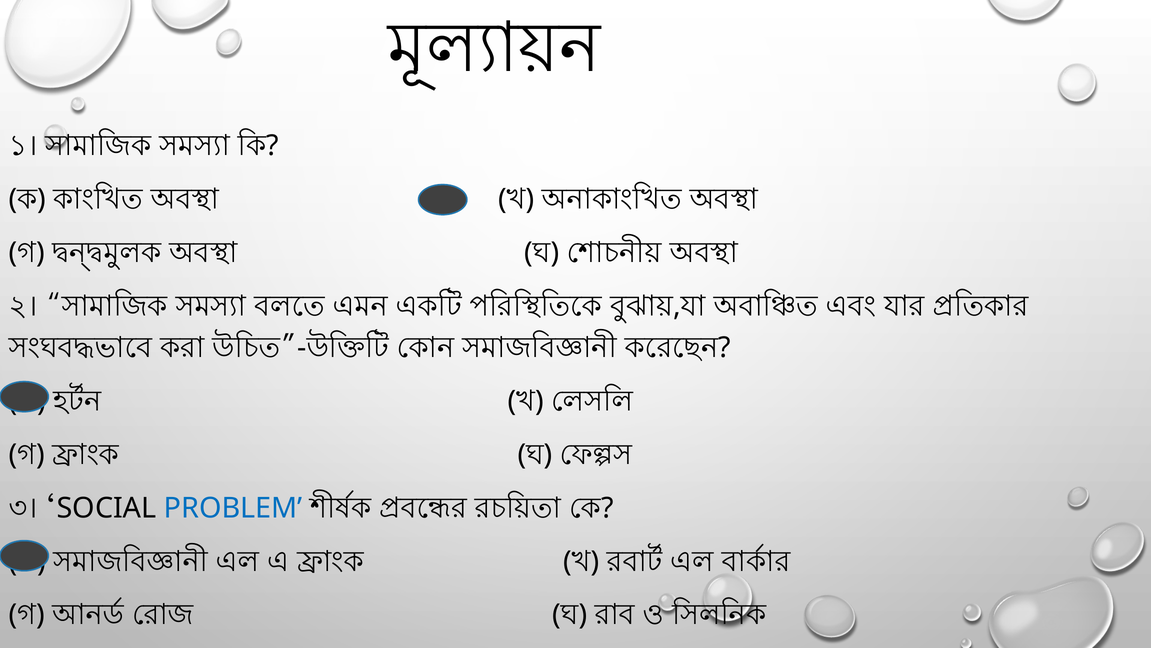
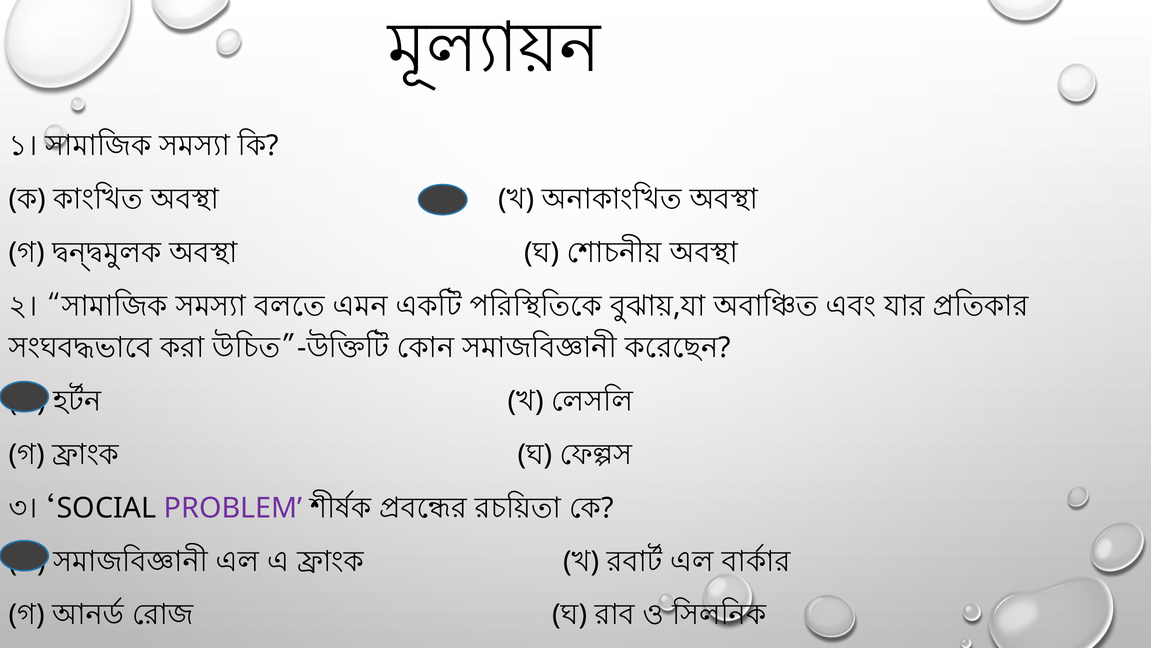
PROBLEM colour: blue -> purple
